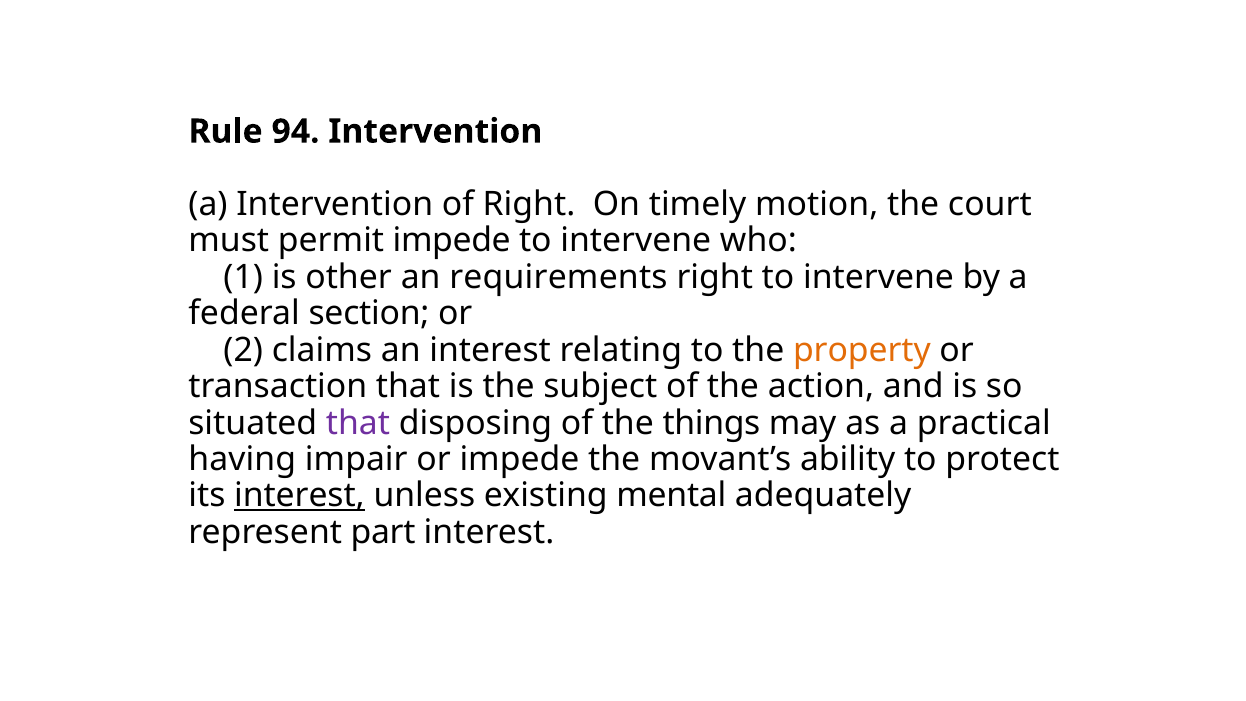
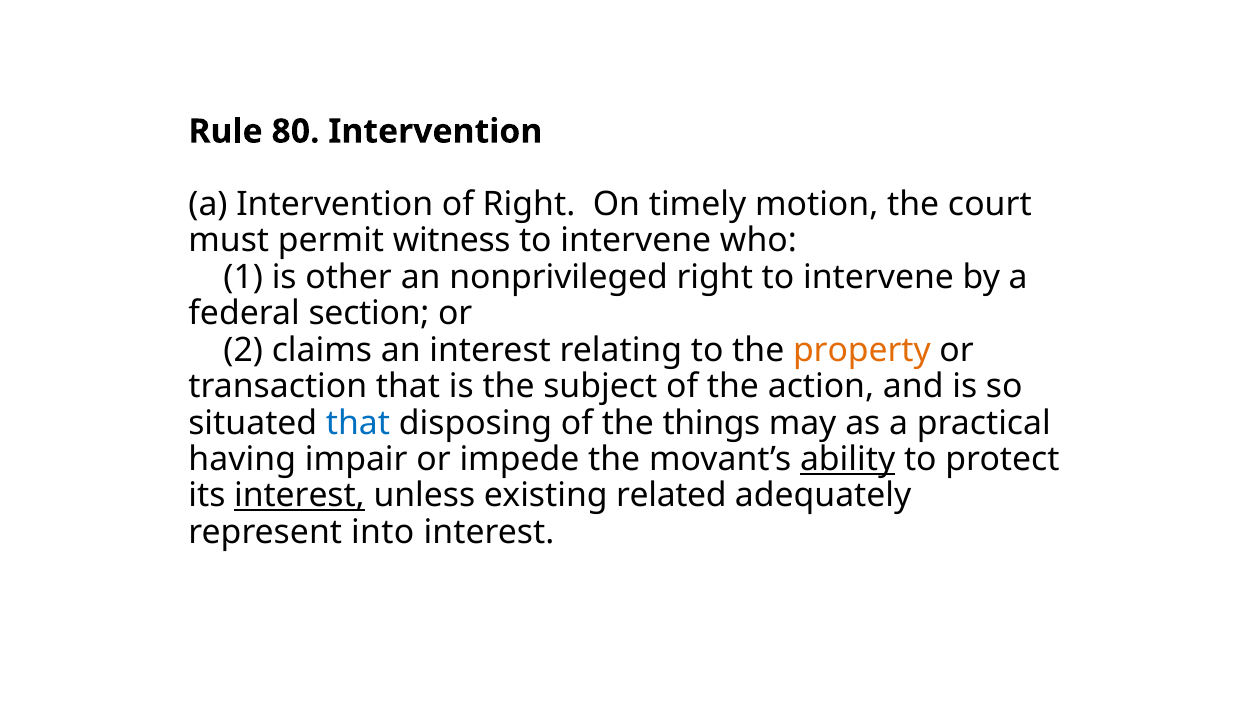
94: 94 -> 80
permit impede: impede -> witness
requirements: requirements -> nonprivileged
that at (358, 423) colour: purple -> blue
ability underline: none -> present
mental: mental -> related
part: part -> into
